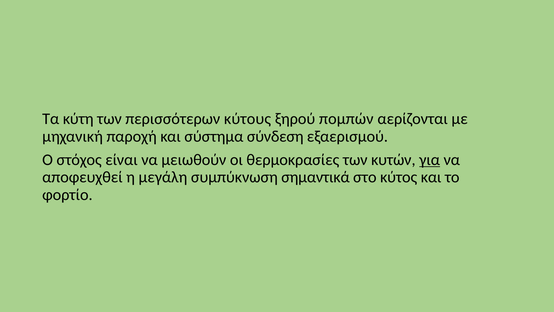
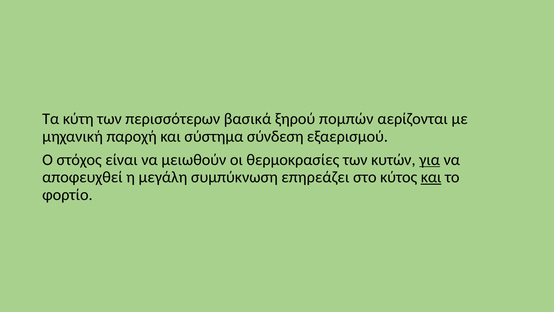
κύτους: κύτους -> βασικά
σημαντικά: σημαντικά -> επηρεάζει
και at (431, 177) underline: none -> present
